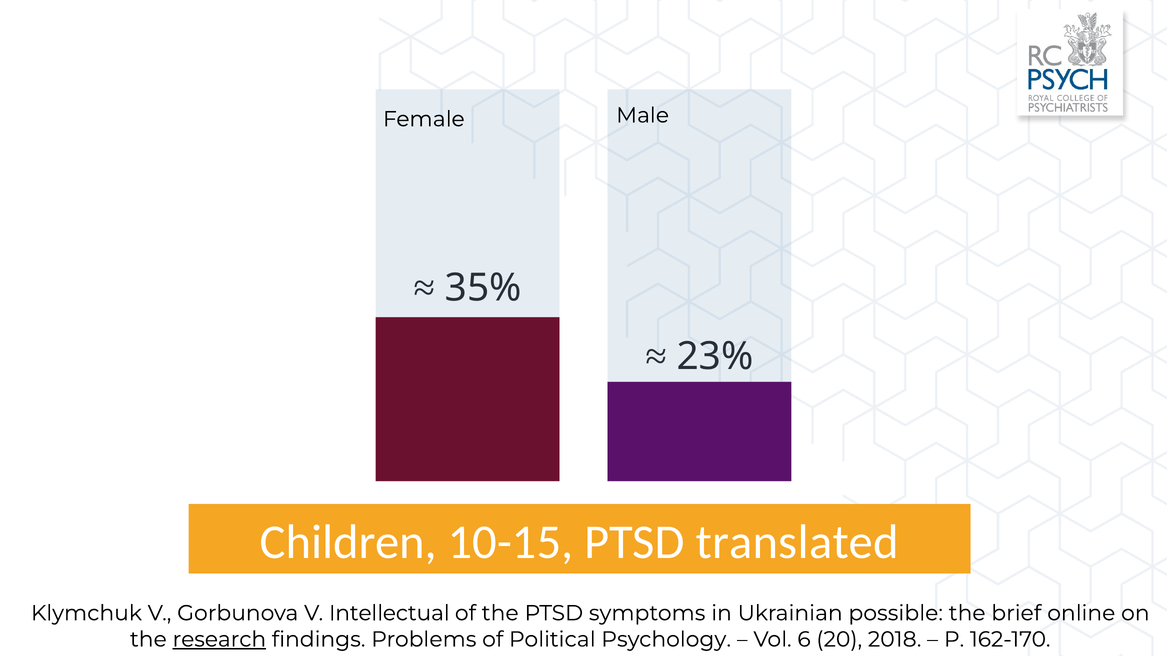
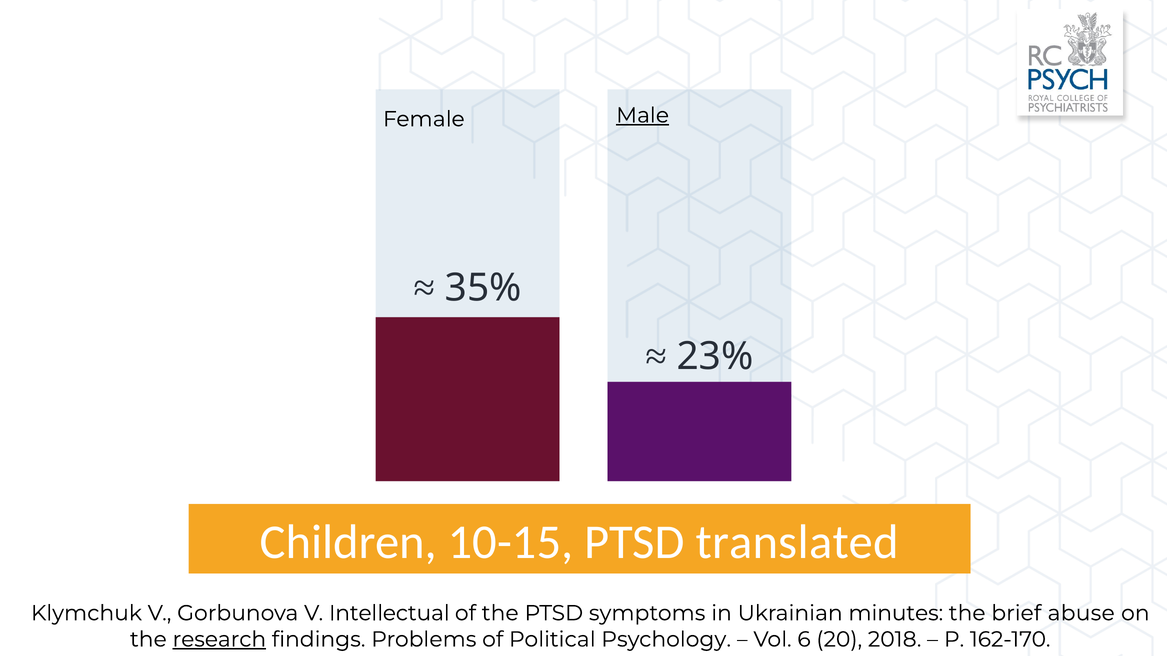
Male underline: none -> present
possible: possible -> minutes
online: online -> abuse
